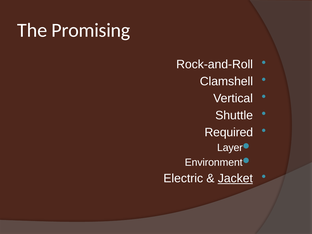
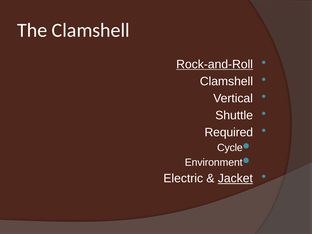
The Promising: Promising -> Clamshell
Rock-and-Roll underline: none -> present
Layer: Layer -> Cycle
